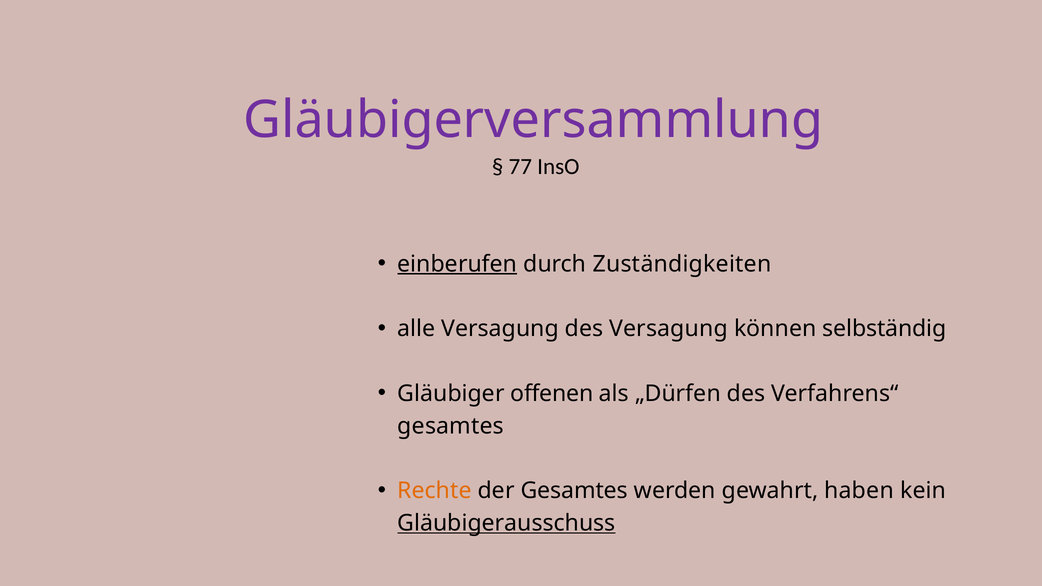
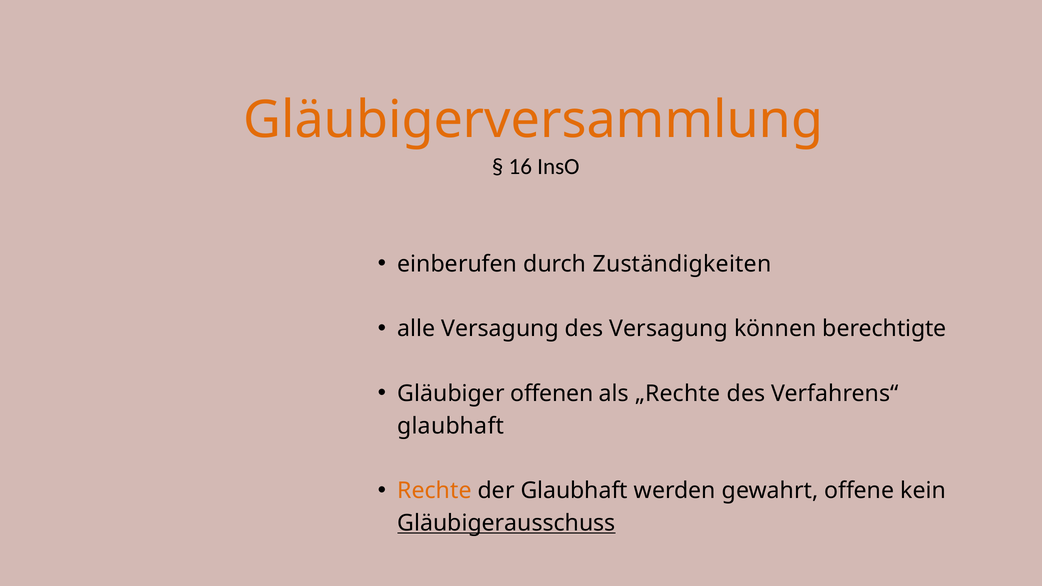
Gläubigerversammlung colour: purple -> orange
77: 77 -> 16
einberufen underline: present -> none
selbständig: selbständig -> berechtigte
„Dürfen: „Dürfen -> „Rechte
gesamtes at (451, 426): gesamtes -> glaubhaft
der Gesamtes: Gesamtes -> Glaubhaft
haben: haben -> offene
